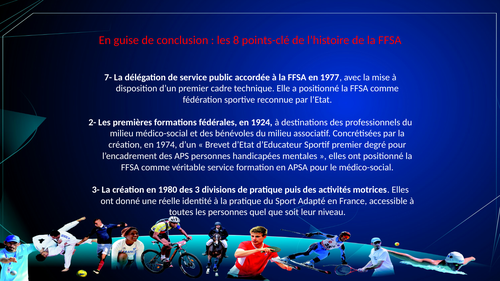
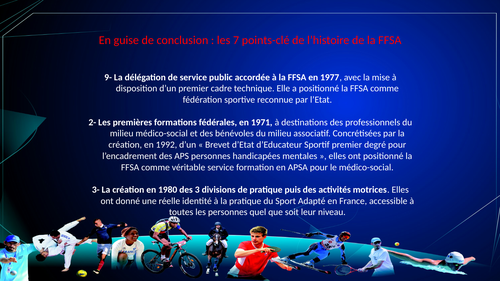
8: 8 -> 7
7-: 7- -> 9-
1924: 1924 -> 1971
1974: 1974 -> 1992
